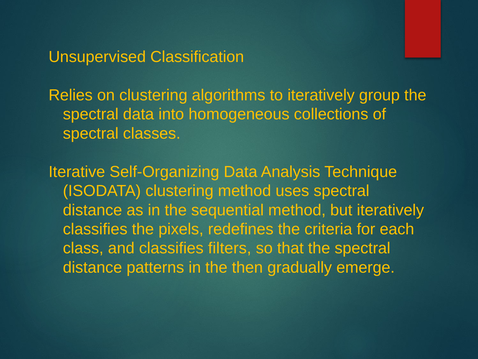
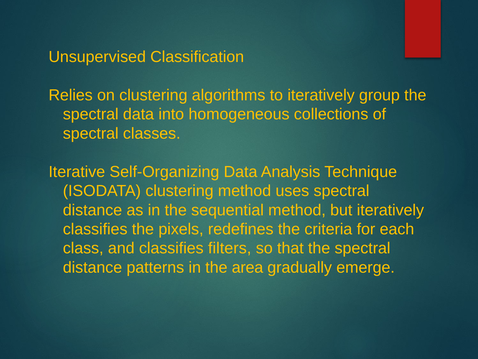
then: then -> area
